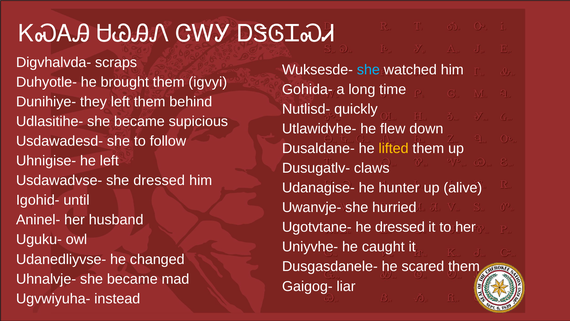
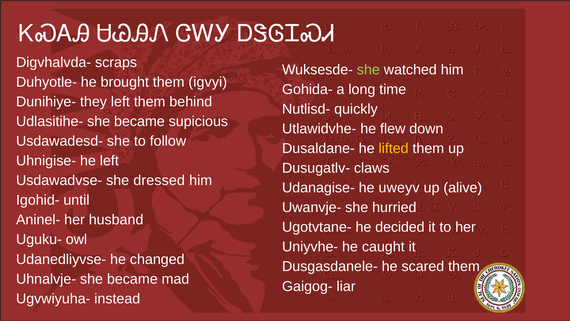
she at (368, 70) colour: light blue -> light green
hunter: hunter -> uweyv
he dressed: dressed -> decided
